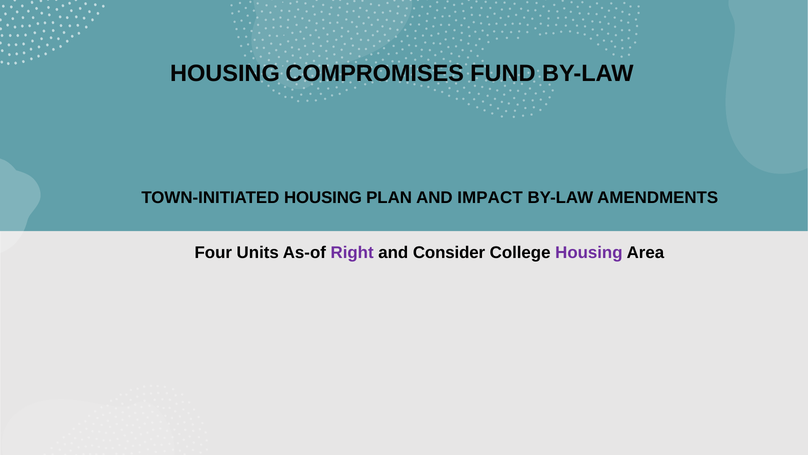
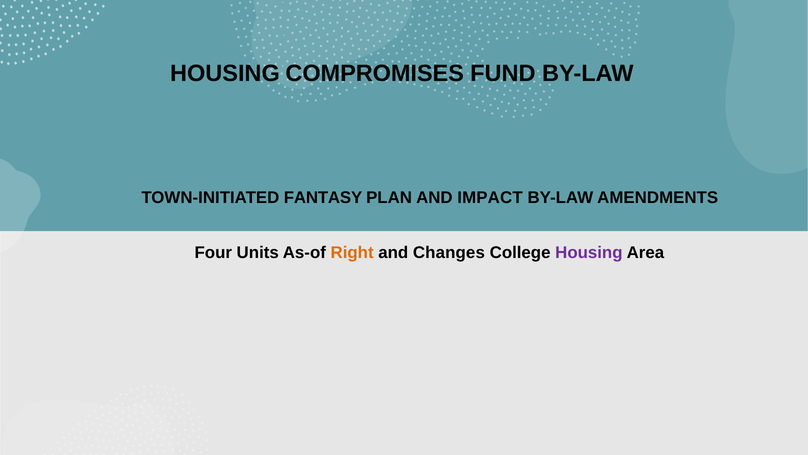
TOWN-INITIATED HOUSING: HOUSING -> FANTASY
Right colour: purple -> orange
Consider: Consider -> Changes
